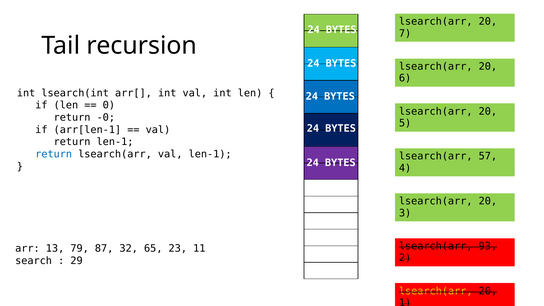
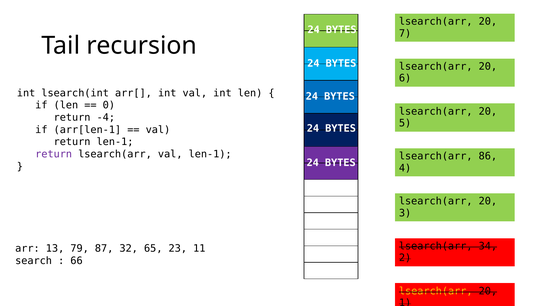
-0: -0 -> -4
return at (54, 154) colour: blue -> purple
57: 57 -> 86
93: 93 -> 34
29: 29 -> 66
